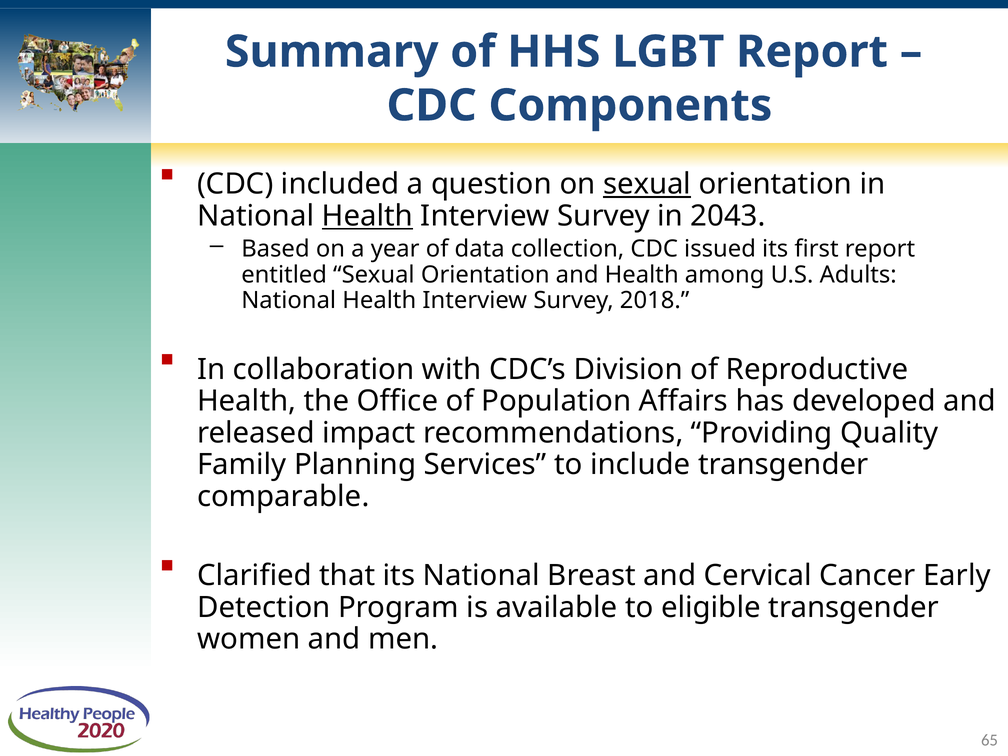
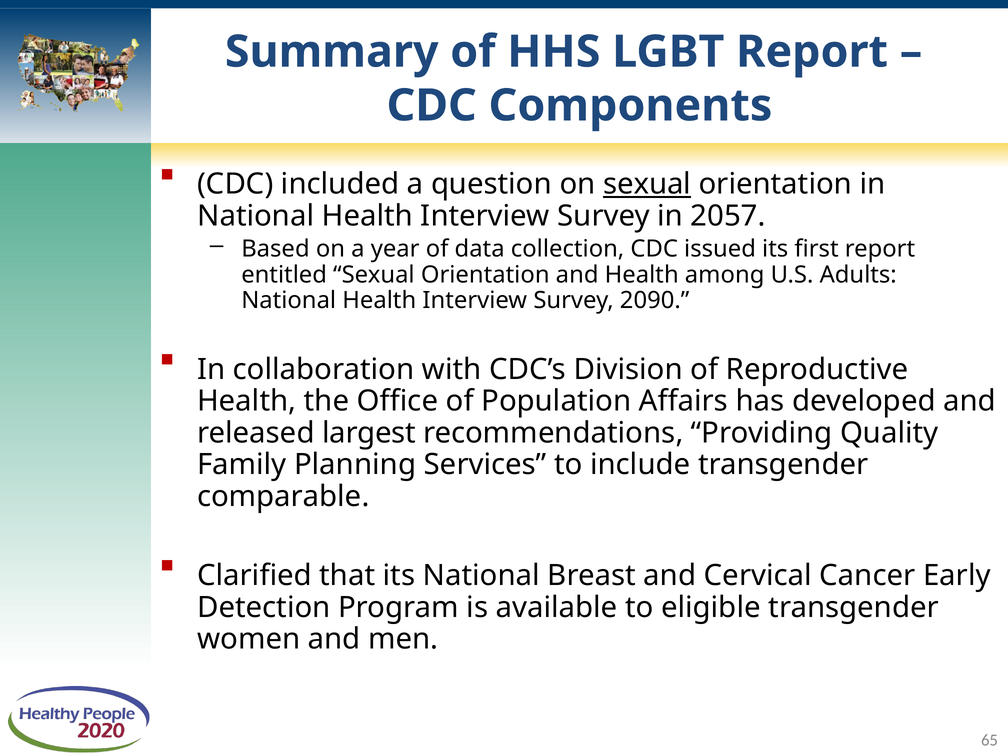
Health at (367, 216) underline: present -> none
2043: 2043 -> 2057
2018: 2018 -> 2090
impact: impact -> largest
